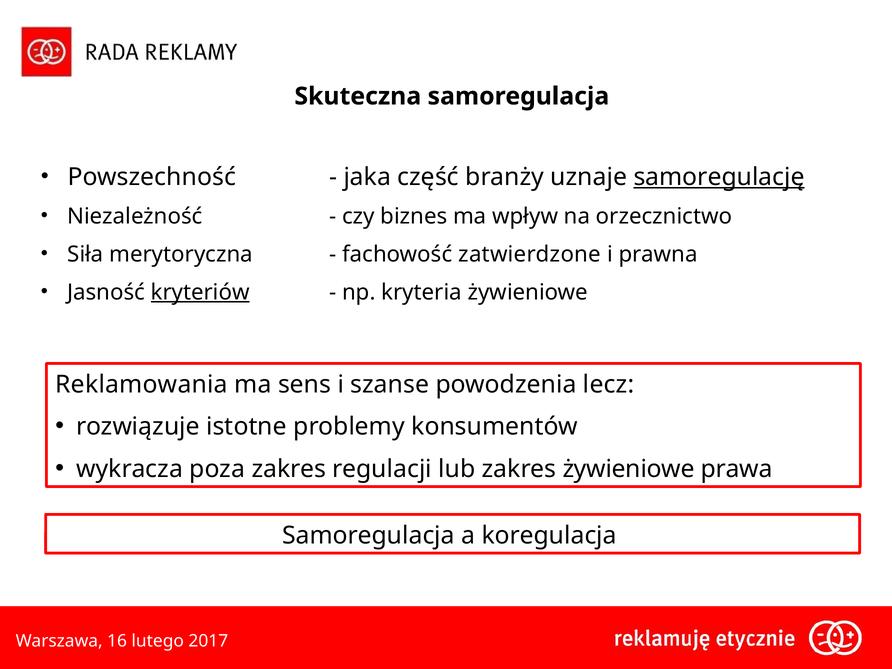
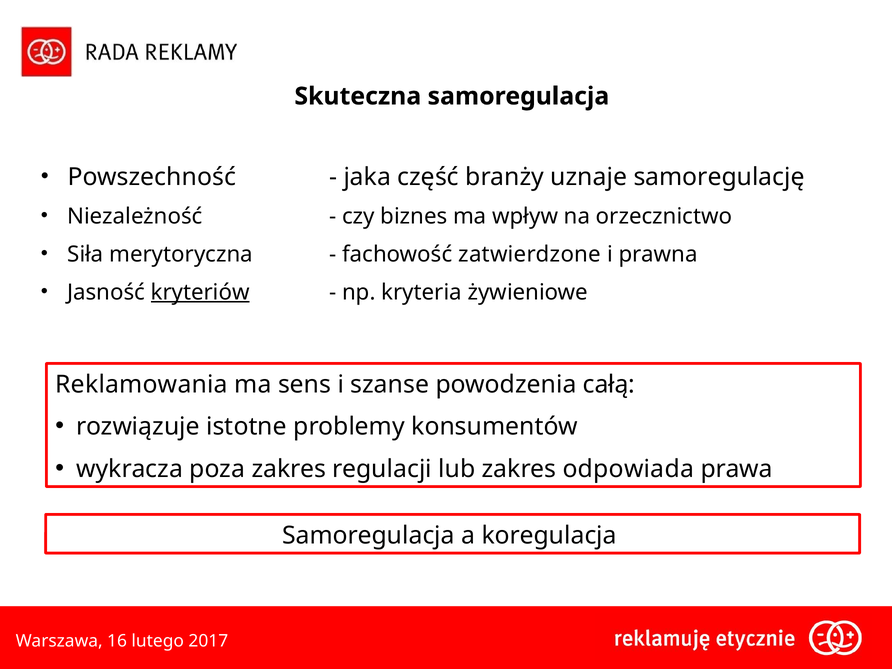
samoregulację underline: present -> none
lecz: lecz -> całą
zakres żywieniowe: żywieniowe -> odpowiada
